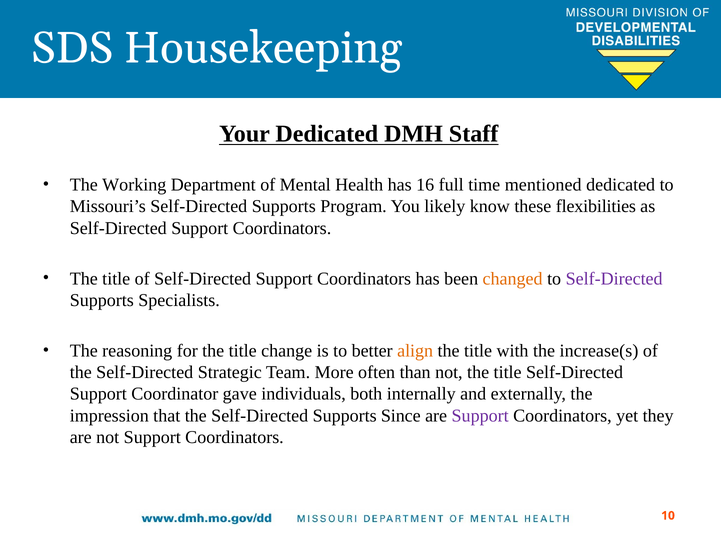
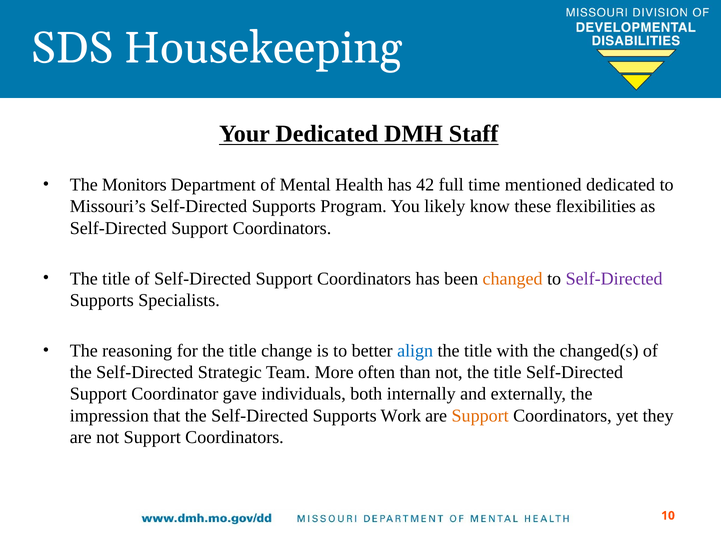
Working: Working -> Monitors
16: 16 -> 42
align colour: orange -> blue
increase(s: increase(s -> changed(s
Since: Since -> Work
Support at (480, 415) colour: purple -> orange
